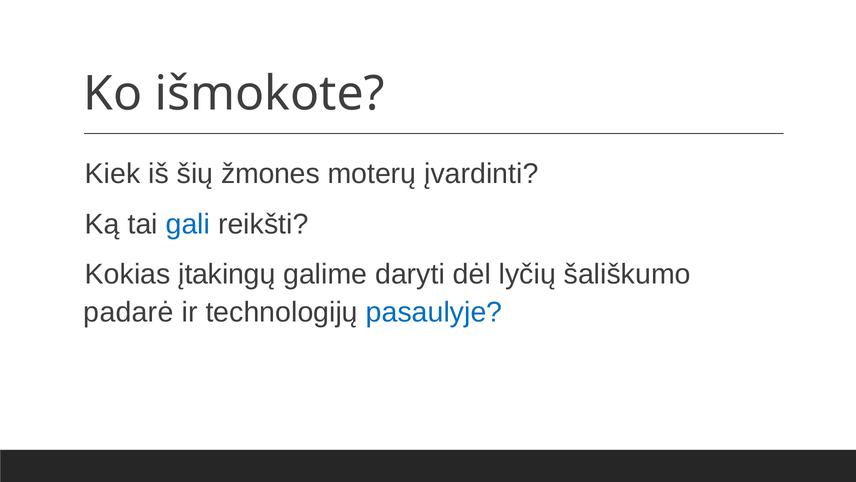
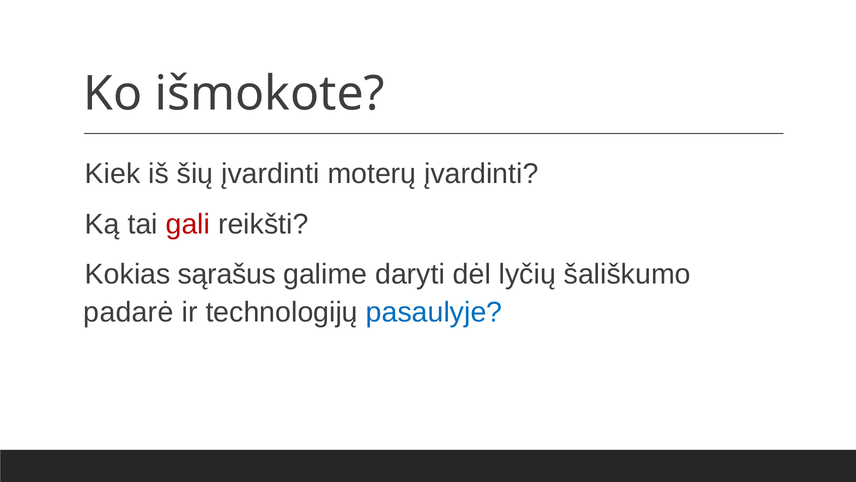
šių žmones: žmones -> įvardinti
gali colour: blue -> red
įtakingų: įtakingų -> sąrašus
